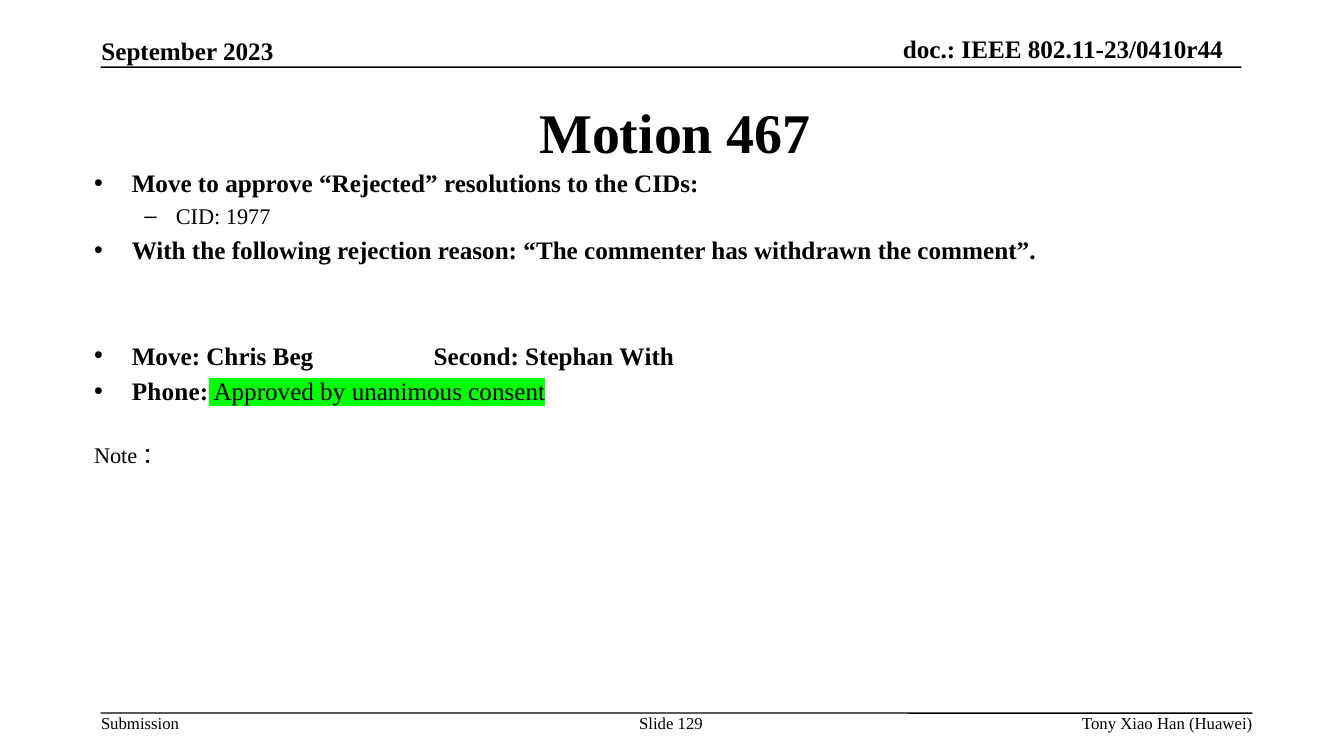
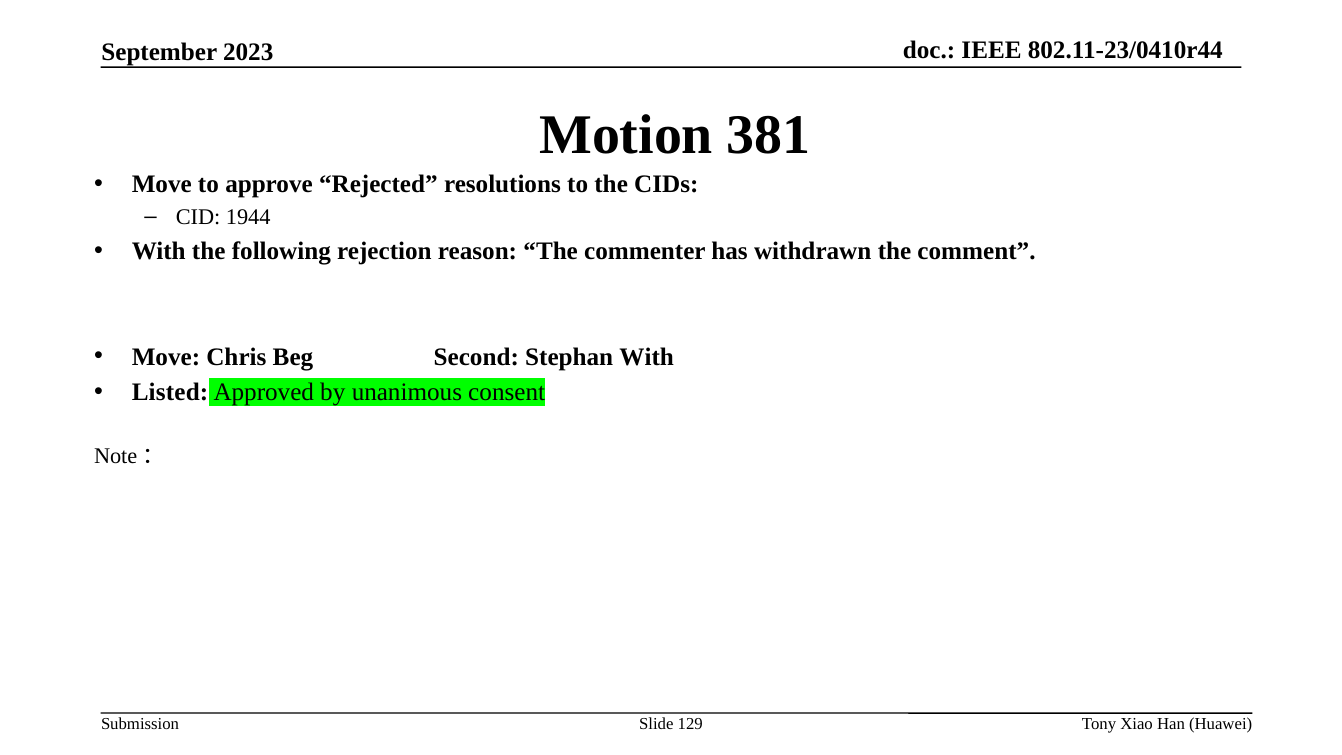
467: 467 -> 381
1977: 1977 -> 1944
Phone: Phone -> Listed
